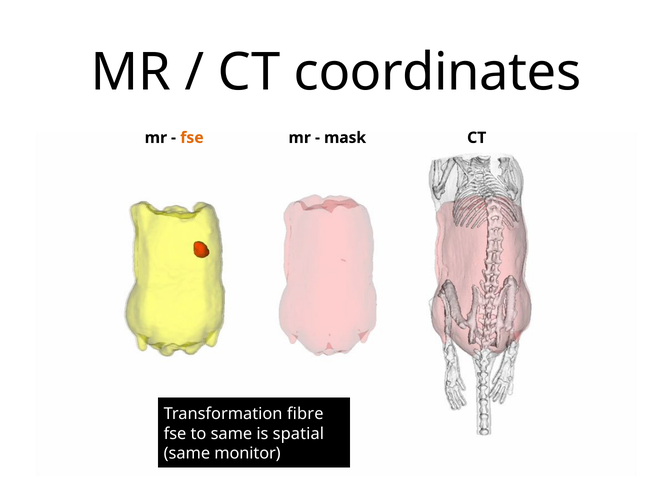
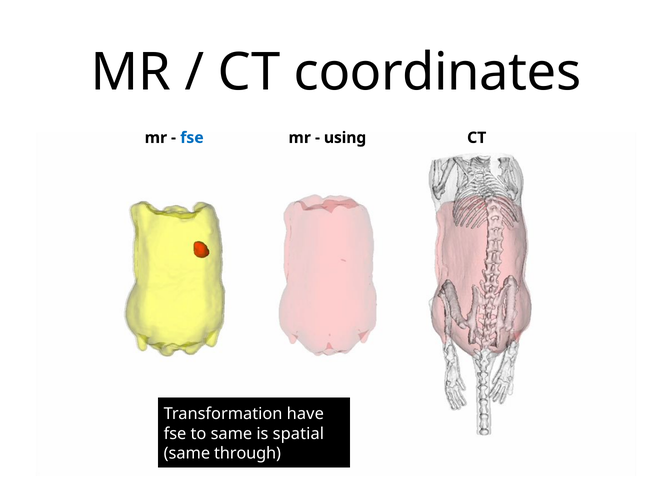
fse at (192, 138) colour: orange -> blue
mask: mask -> using
fibre: fibre -> have
monitor: monitor -> through
